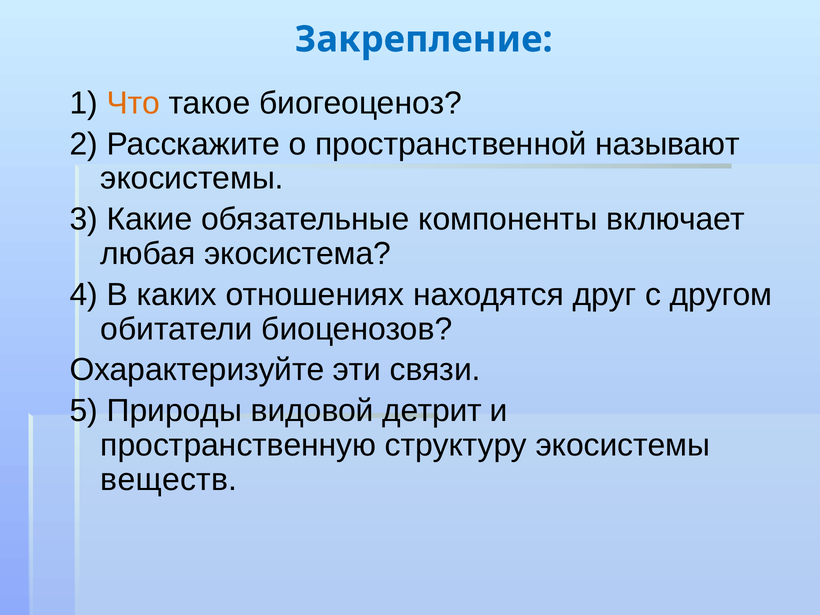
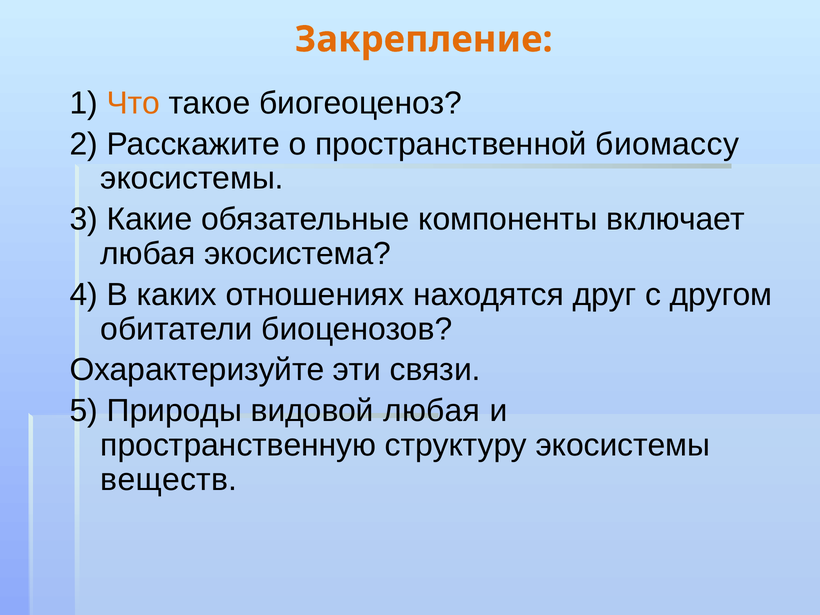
Закрепление colour: blue -> orange
называют: называют -> биомассу
видовой детрит: детрит -> любая
